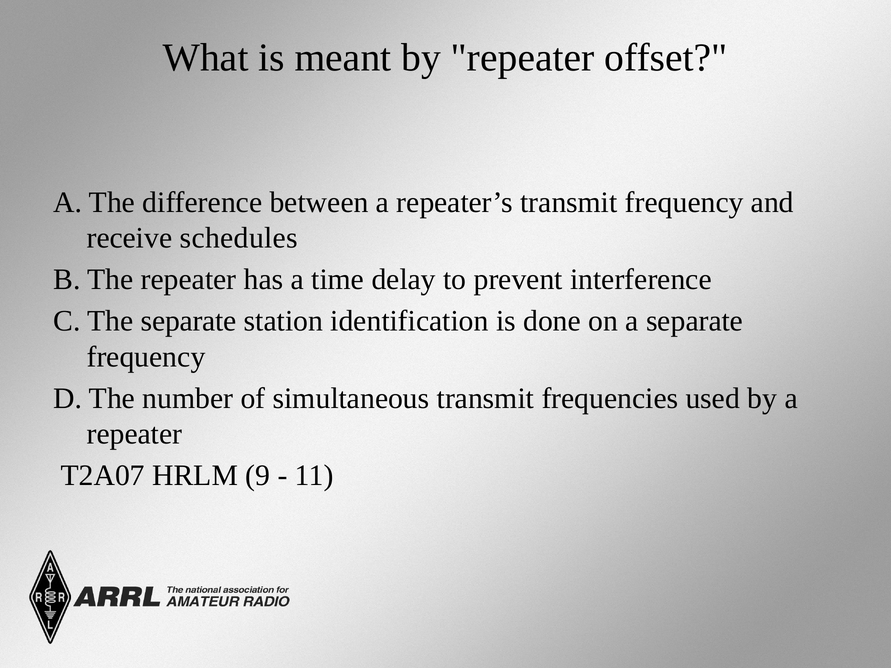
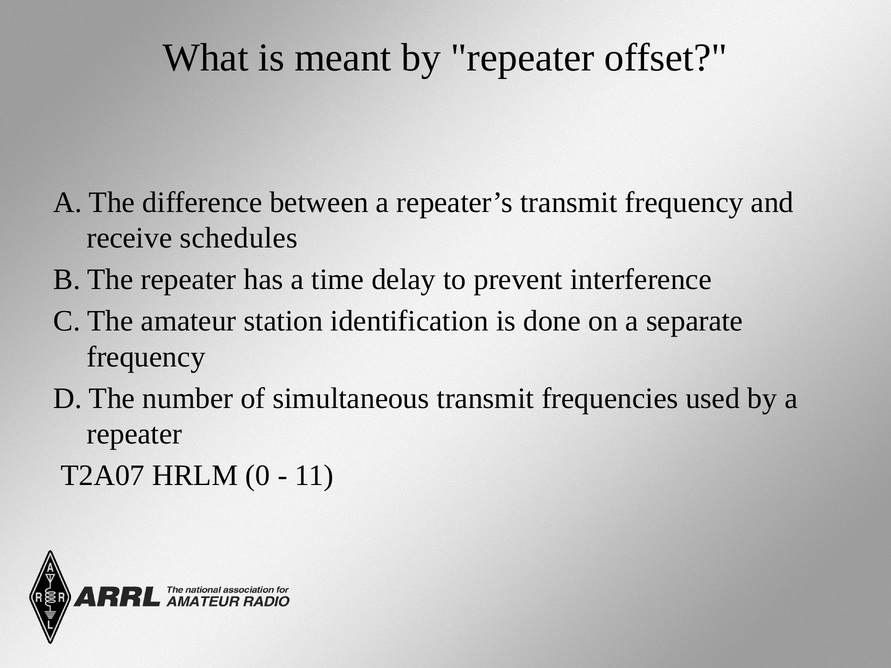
The separate: separate -> amateur
9: 9 -> 0
